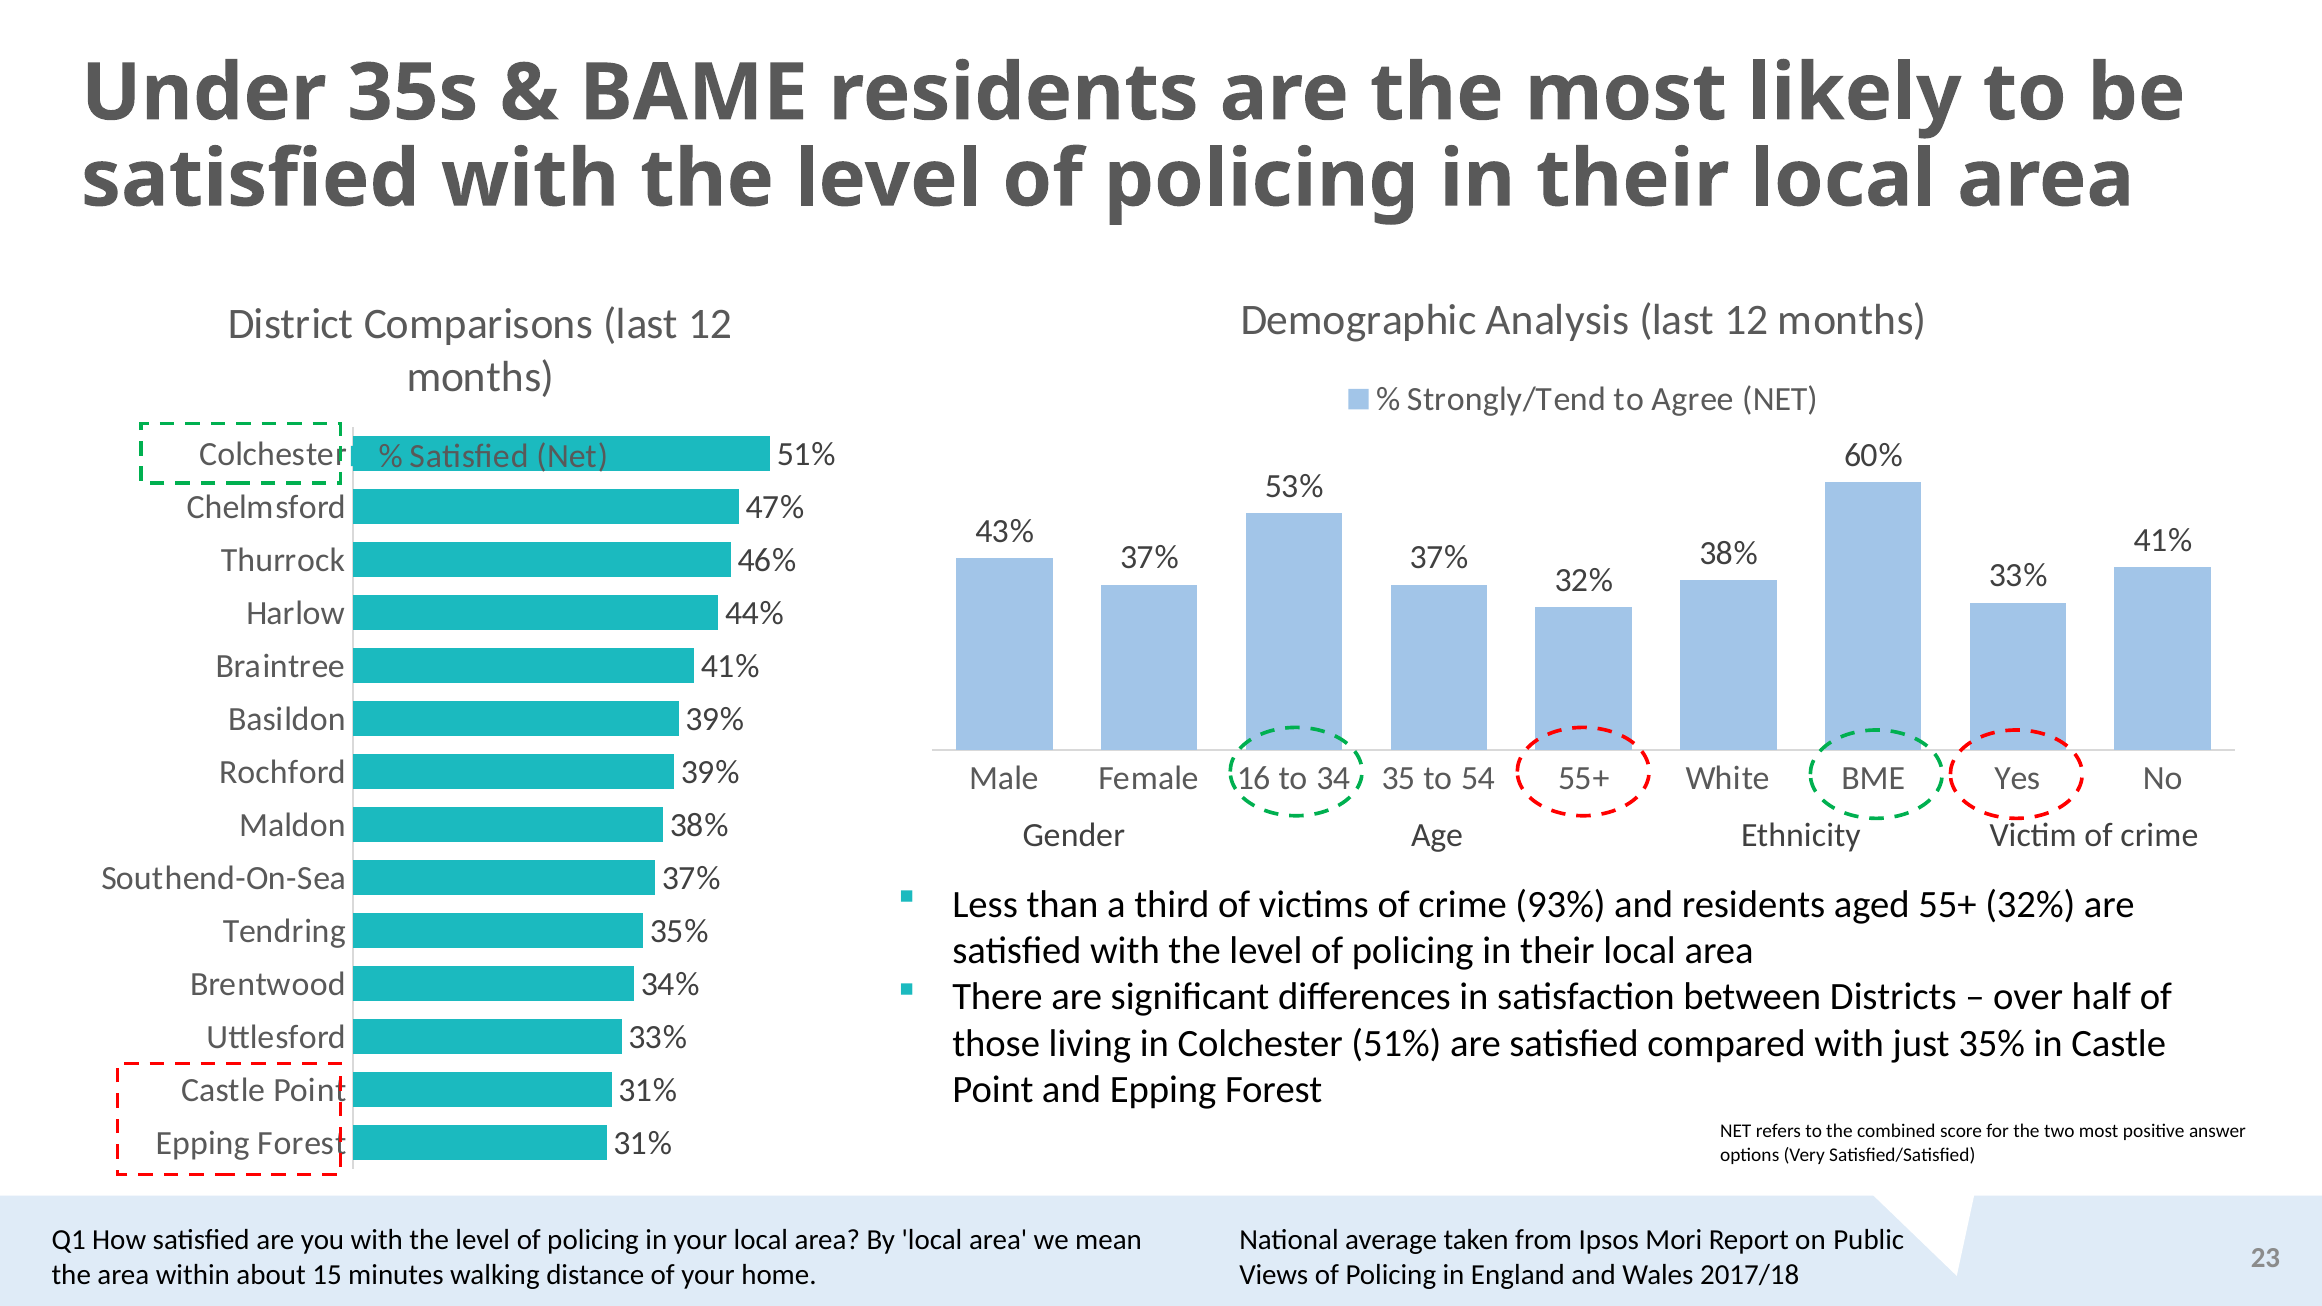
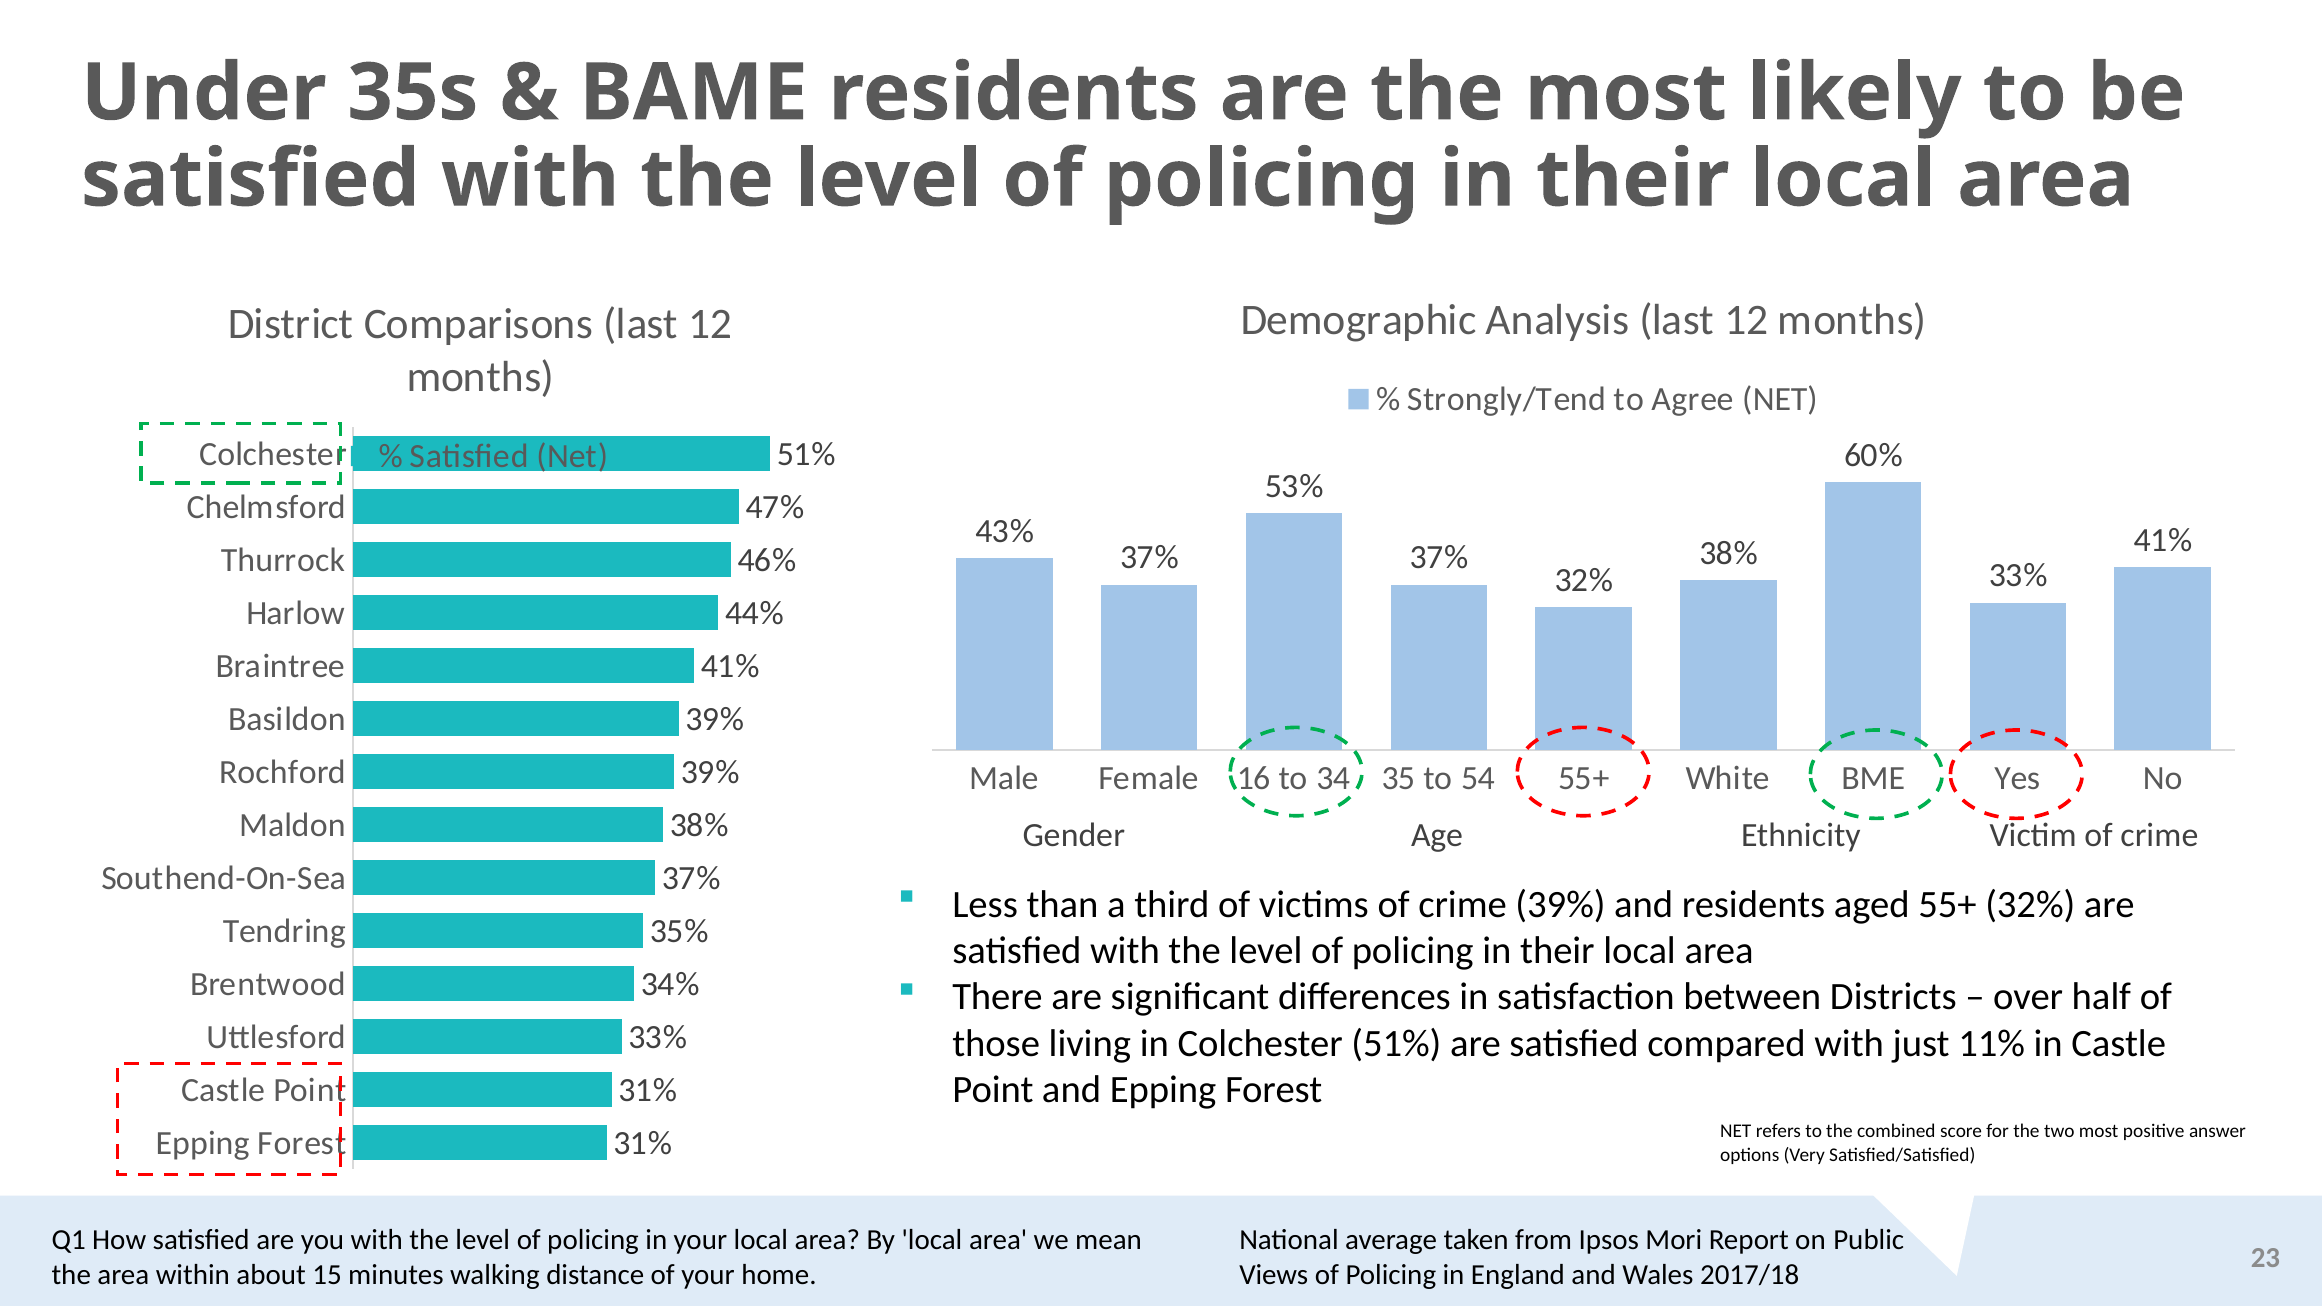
crime 93%: 93% -> 39%
just 35%: 35% -> 11%
